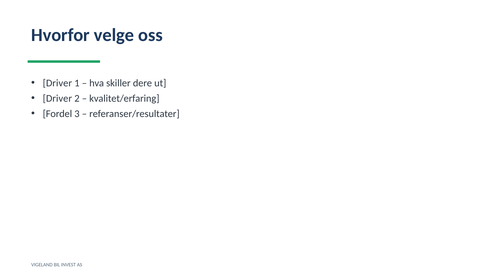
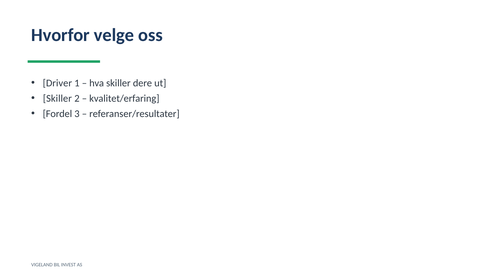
Driver at (57, 99): Driver -> Skiller
